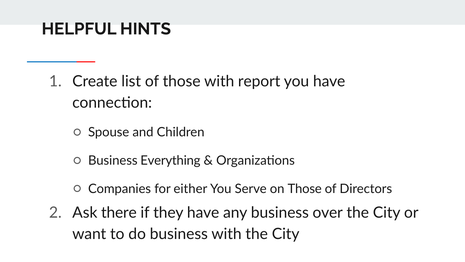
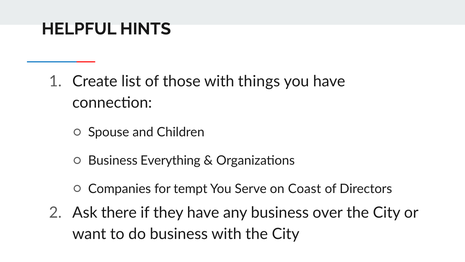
report: report -> things
either: either -> tempt
on Those: Those -> Coast
